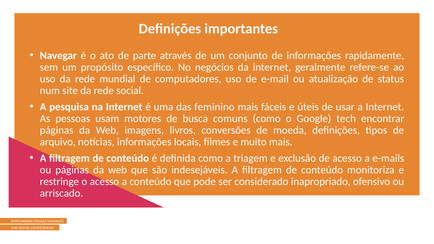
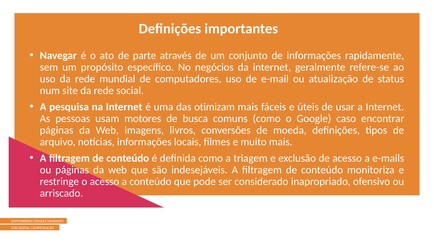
feminino: feminino -> otimizam
tech: tech -> caso
